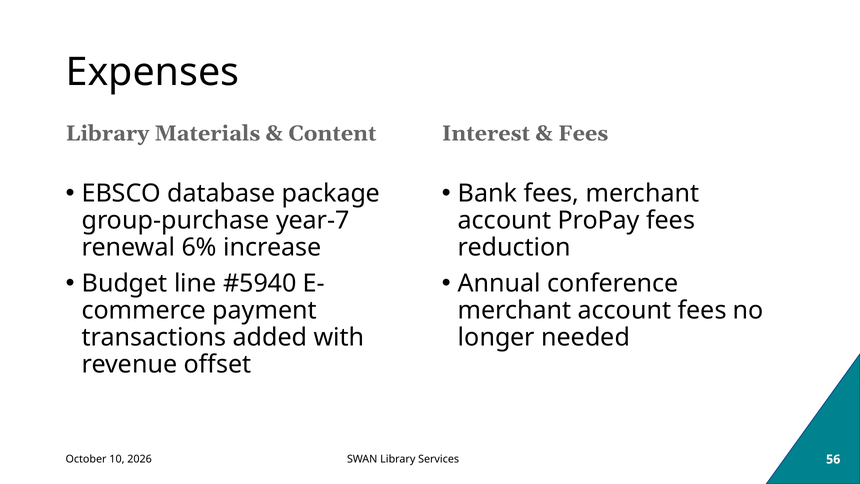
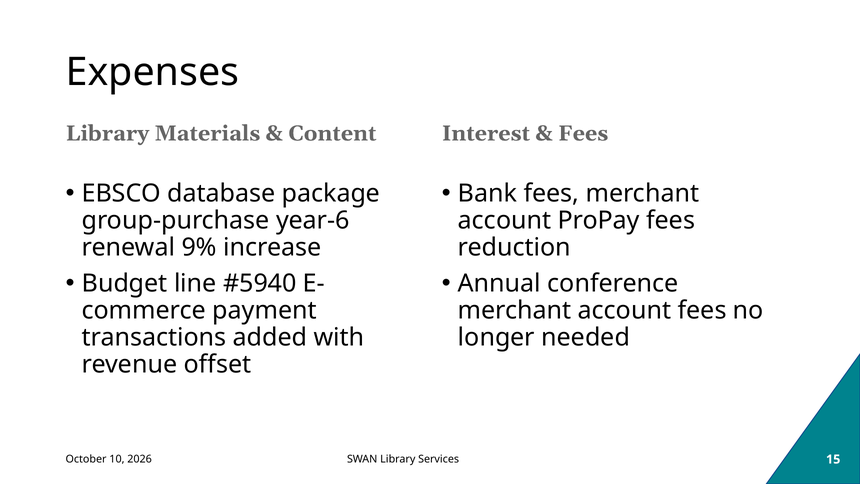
year-7: year-7 -> year-6
6%: 6% -> 9%
56: 56 -> 15
